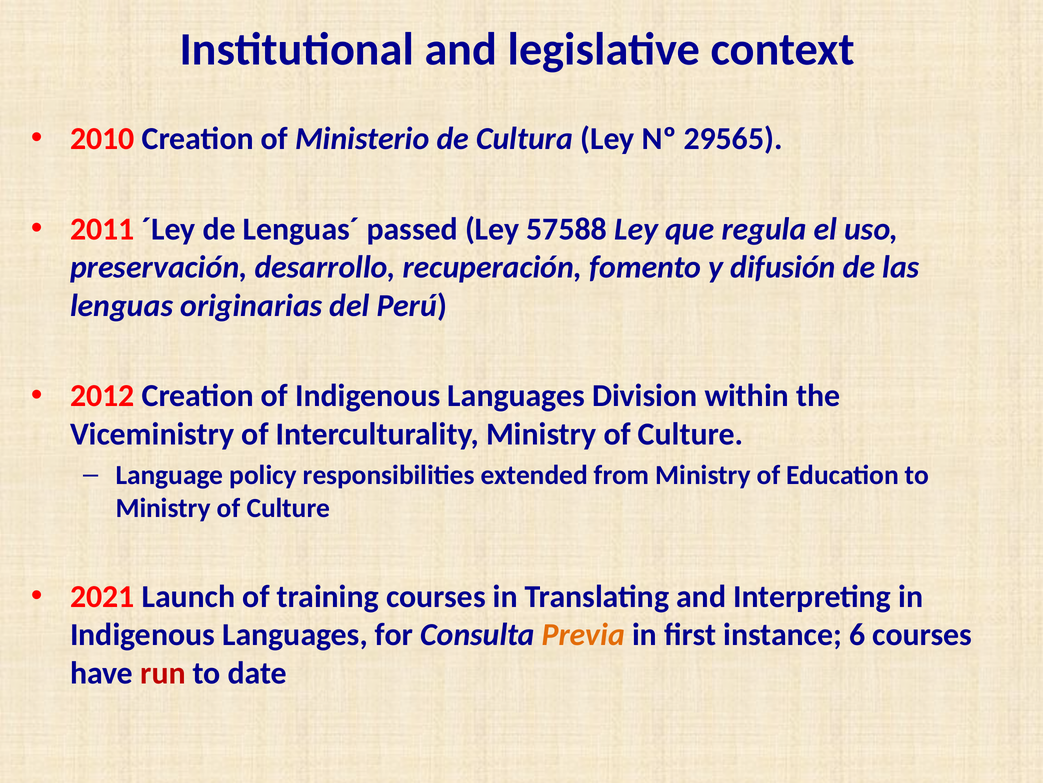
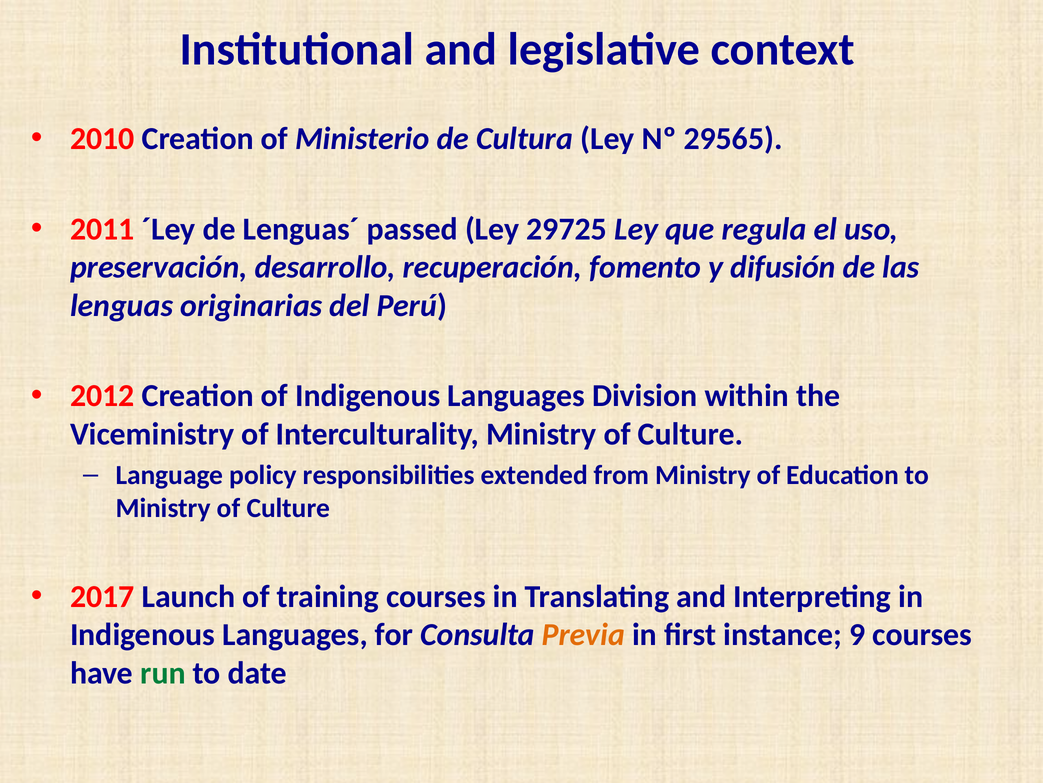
57588: 57588 -> 29725
2021: 2021 -> 2017
6: 6 -> 9
run colour: red -> green
